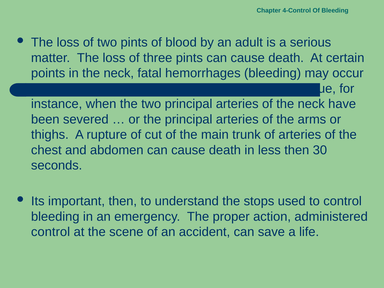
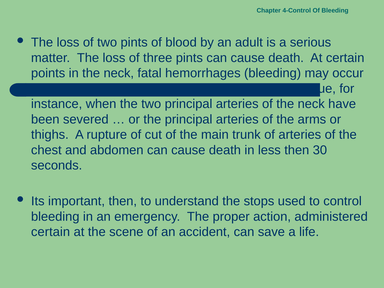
control at (51, 232): control -> certain
